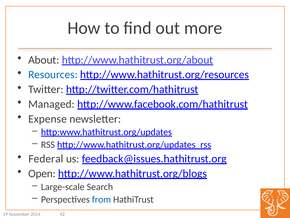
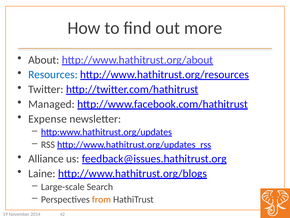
Federal: Federal -> Alliance
Open: Open -> Laine
from colour: blue -> orange
